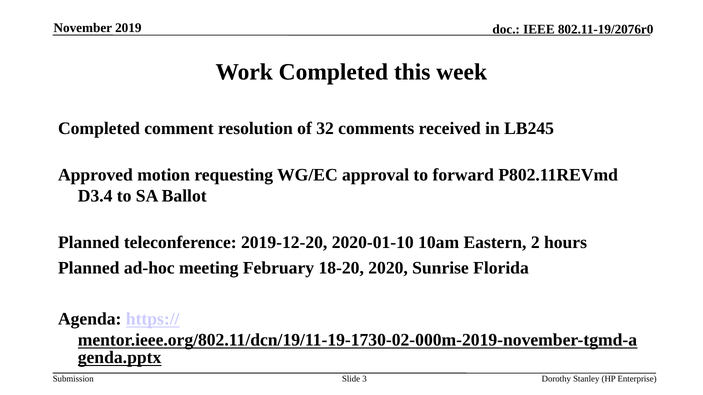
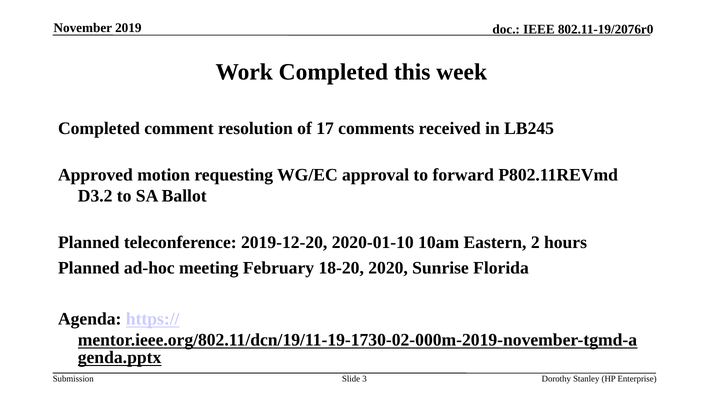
32: 32 -> 17
D3.4: D3.4 -> D3.2
